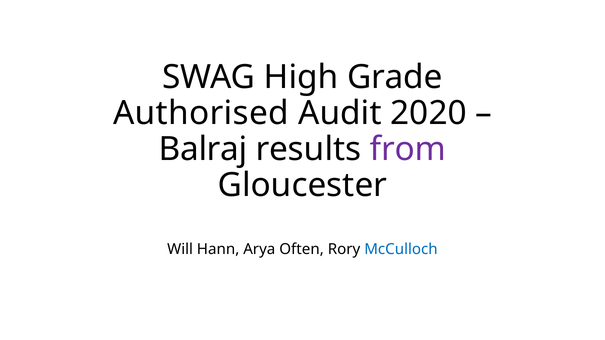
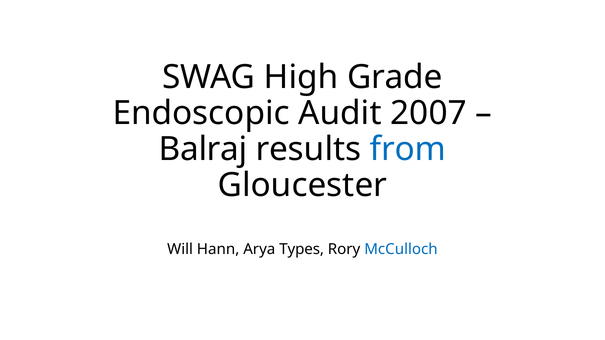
Authorised: Authorised -> Endoscopic
2020: 2020 -> 2007
from colour: purple -> blue
Often: Often -> Types
